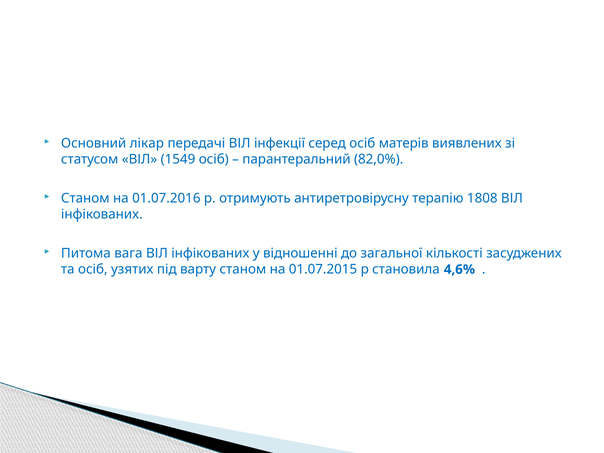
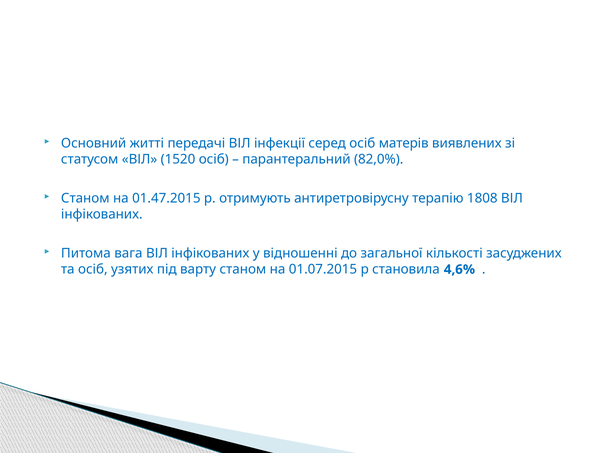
лікар: лікар -> житті
1549: 1549 -> 1520
01.07.2016: 01.07.2016 -> 01.47.2015
